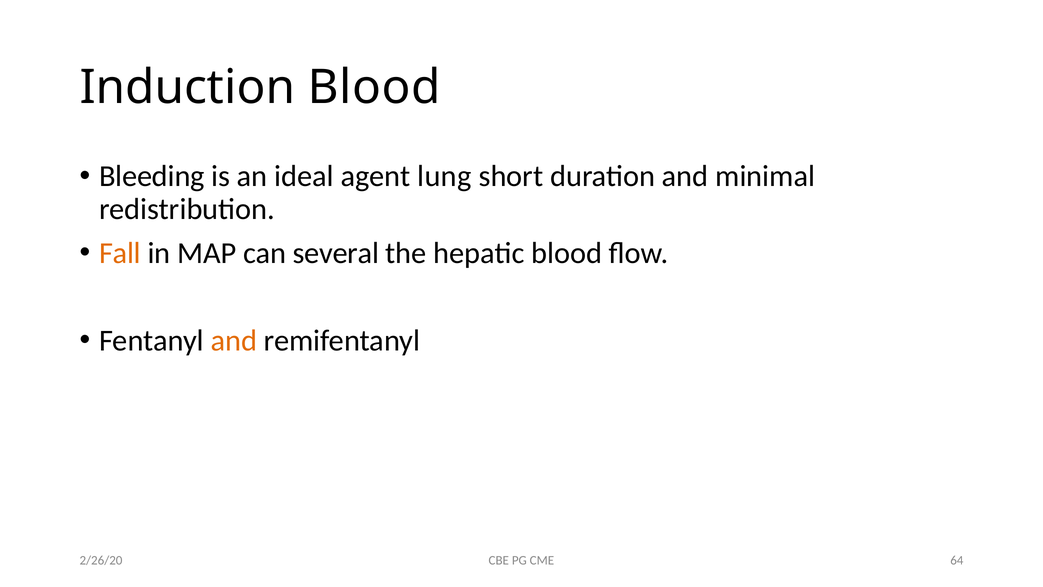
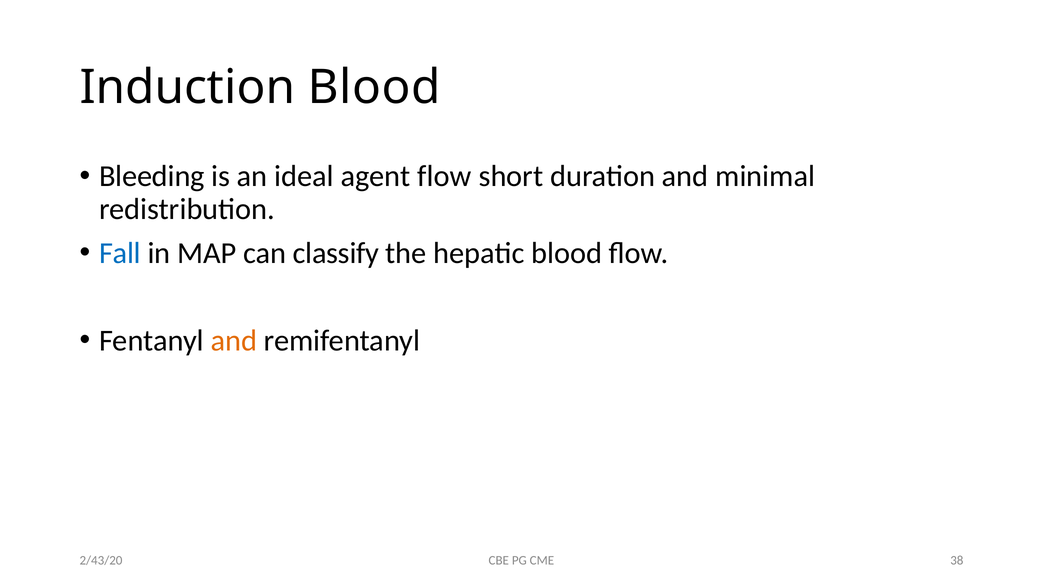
agent lung: lung -> flow
Fall colour: orange -> blue
several: several -> classify
64: 64 -> 38
2/26/20: 2/26/20 -> 2/43/20
